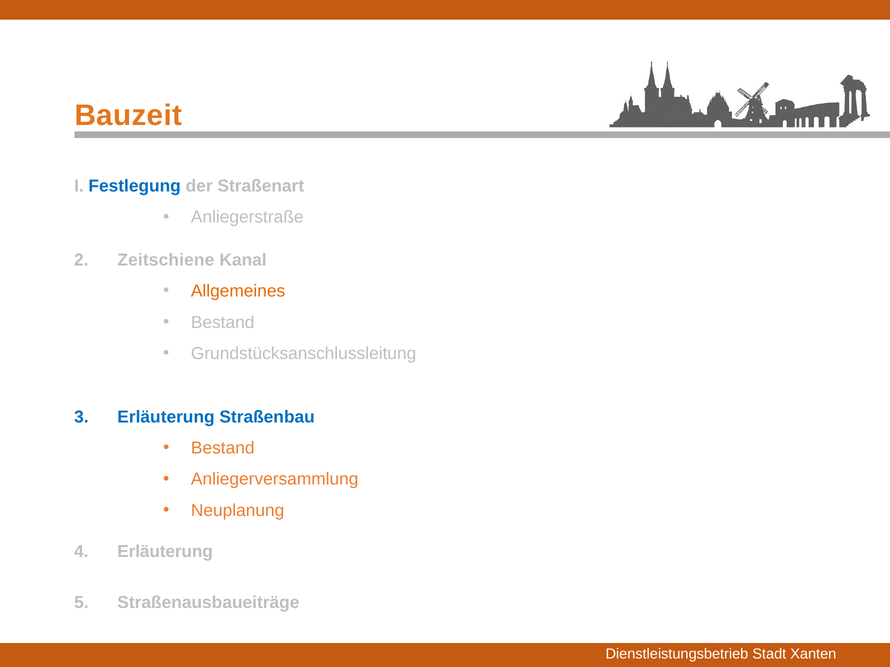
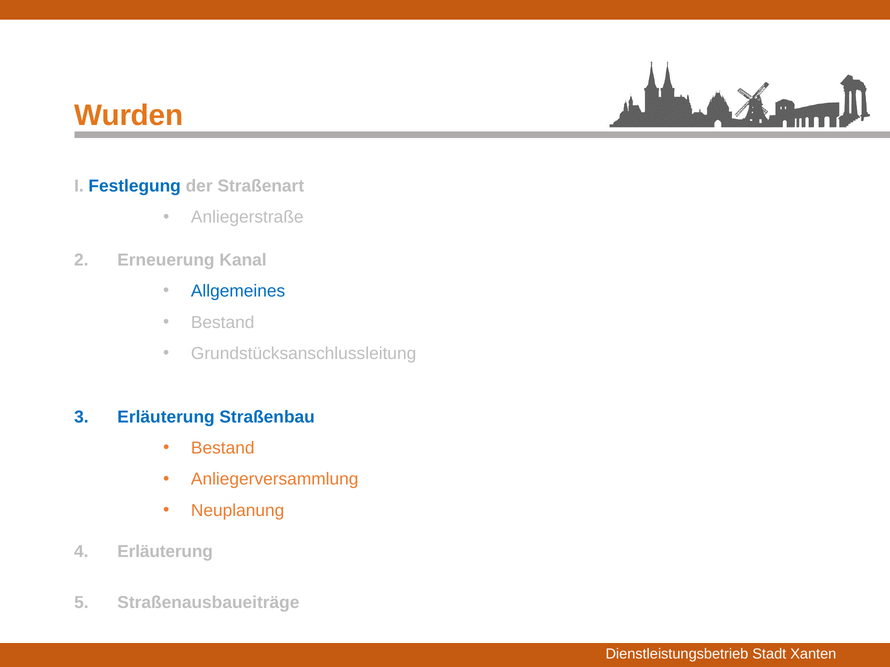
Bauzeit: Bauzeit -> Wurden
Zeitschiene: Zeitschiene -> Erneuerung
Allgemeines colour: orange -> blue
